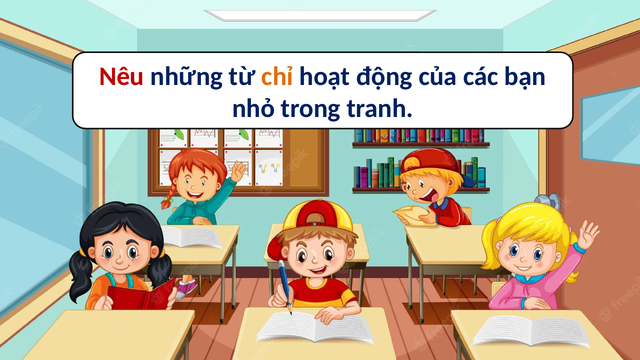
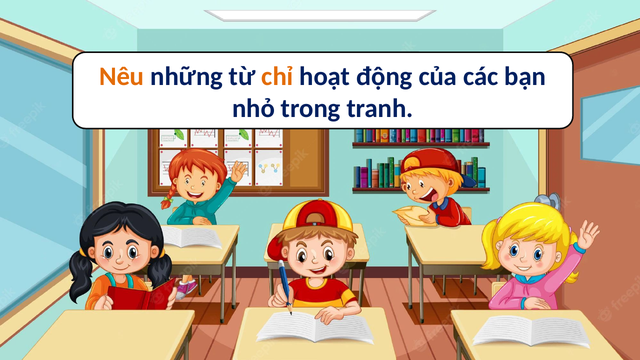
Nêu colour: red -> orange
